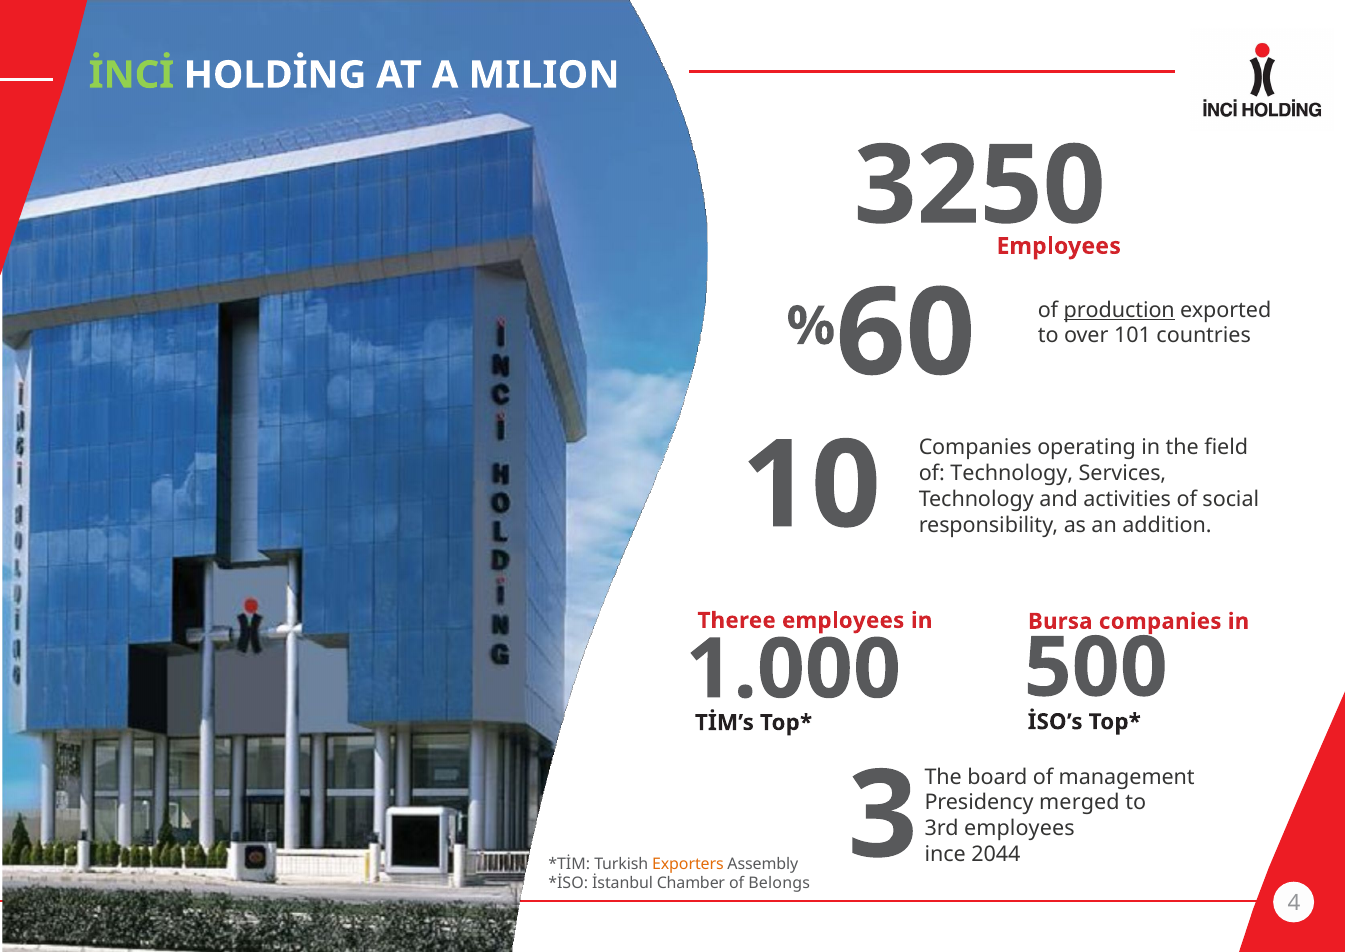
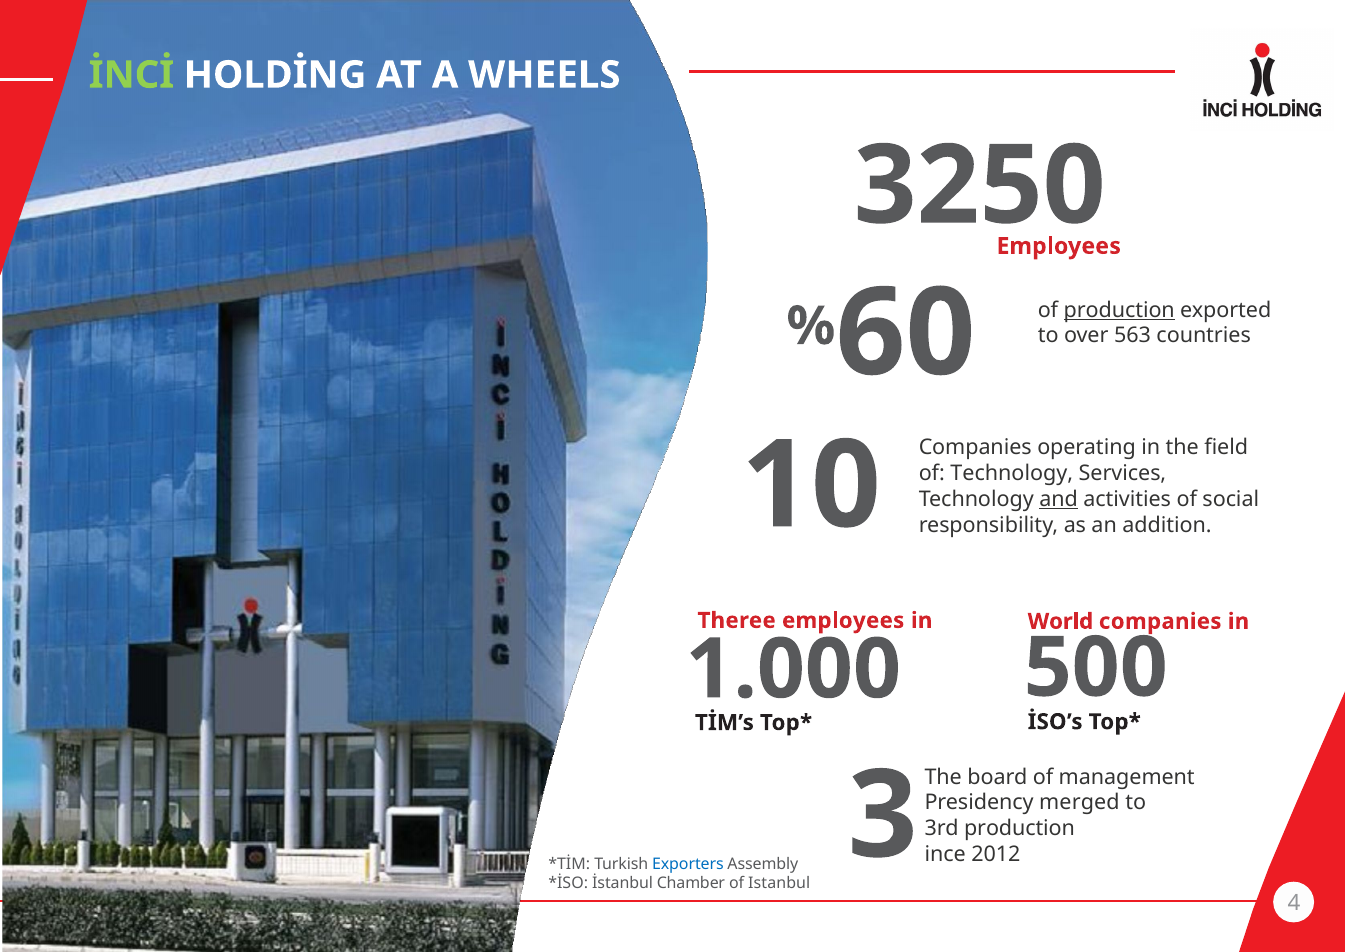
MILION: MILION -> WHEELS
101: 101 -> 563
and underline: none -> present
Bursa: Bursa -> World
3rd employees: employees -> production
2044: 2044 -> 2012
Exporters colour: orange -> blue
Belongs: Belongs -> Istanbul
